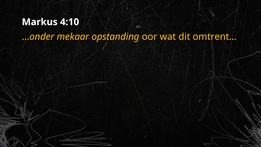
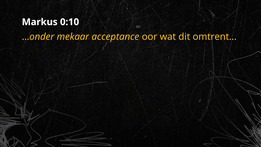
4:10: 4:10 -> 0:10
opstanding: opstanding -> acceptance
